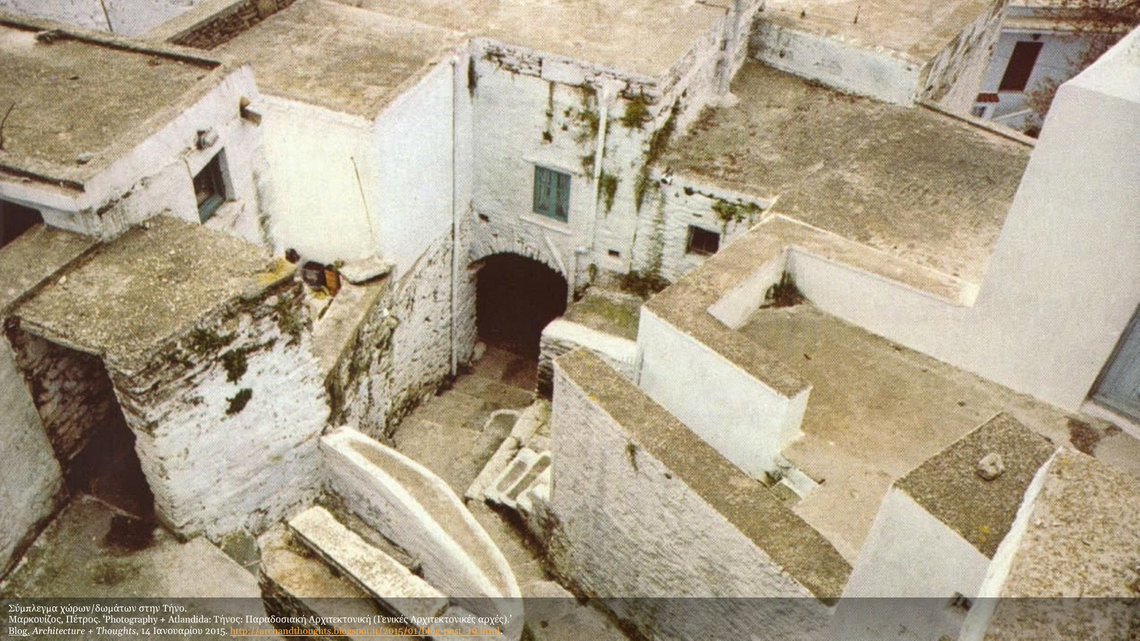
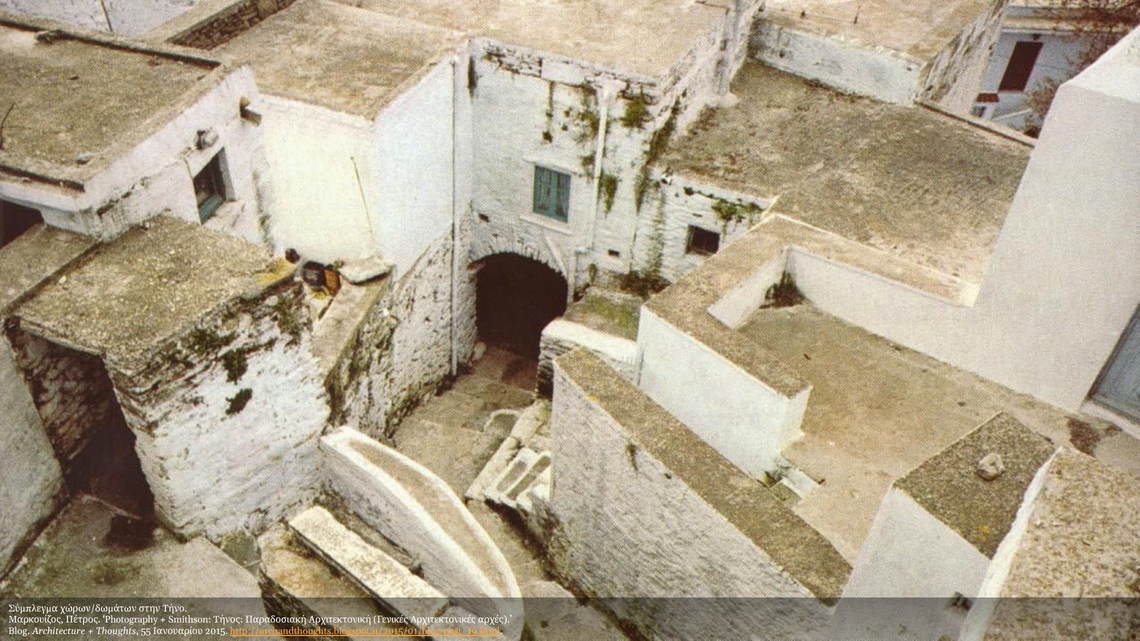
Atlandida: Atlandida -> Smithson
Blog underline: present -> none
14: 14 -> 55
